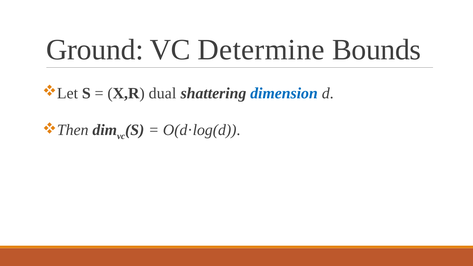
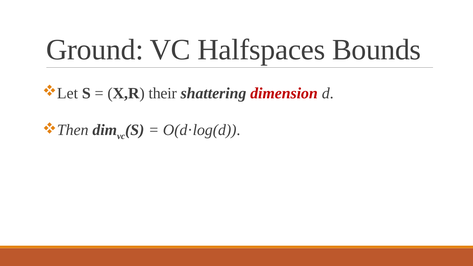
Determine: Determine -> Halfspaces
dual: dual -> their
dimension colour: blue -> red
